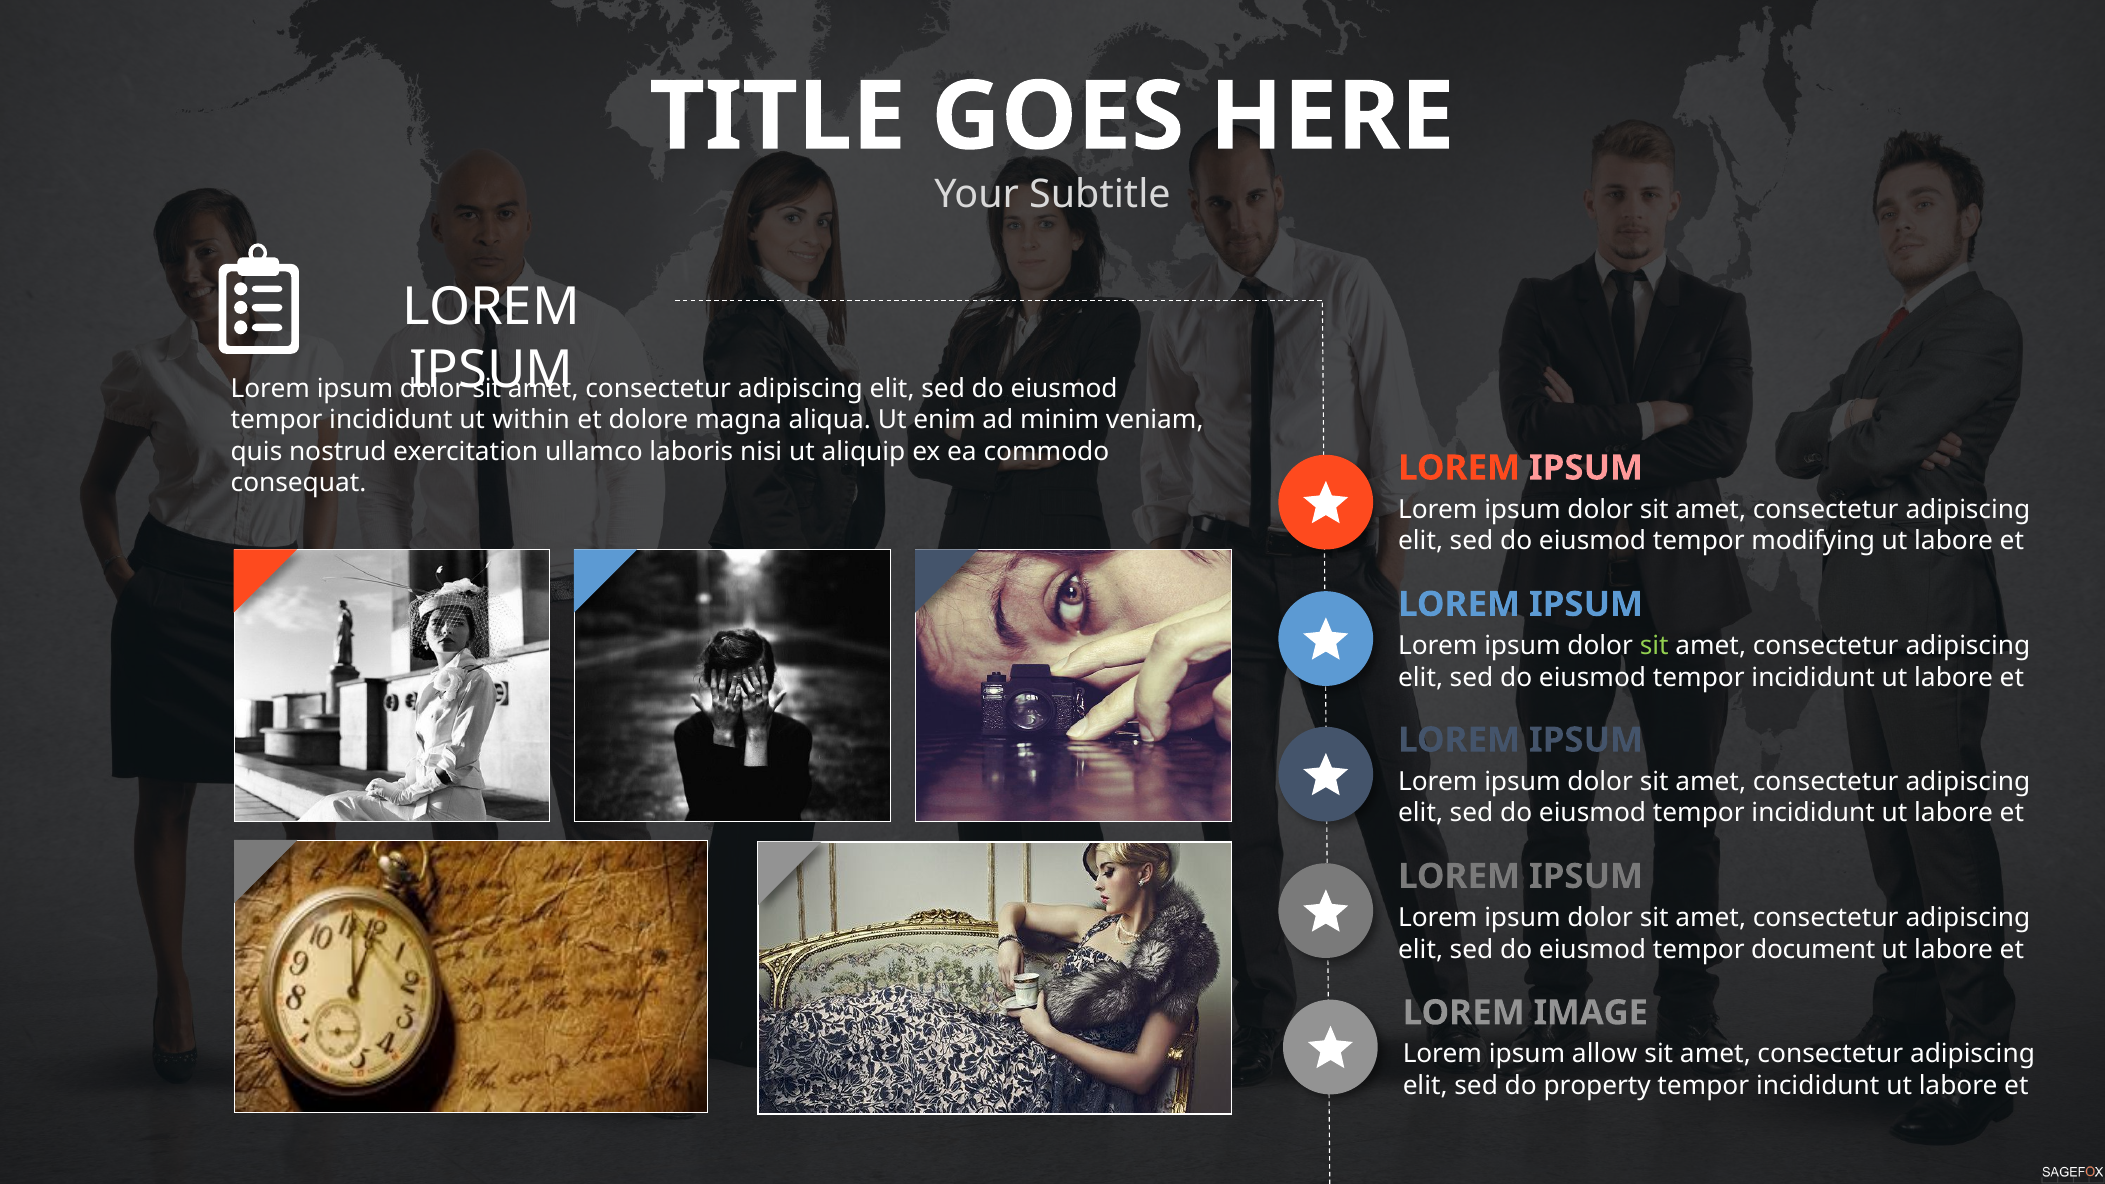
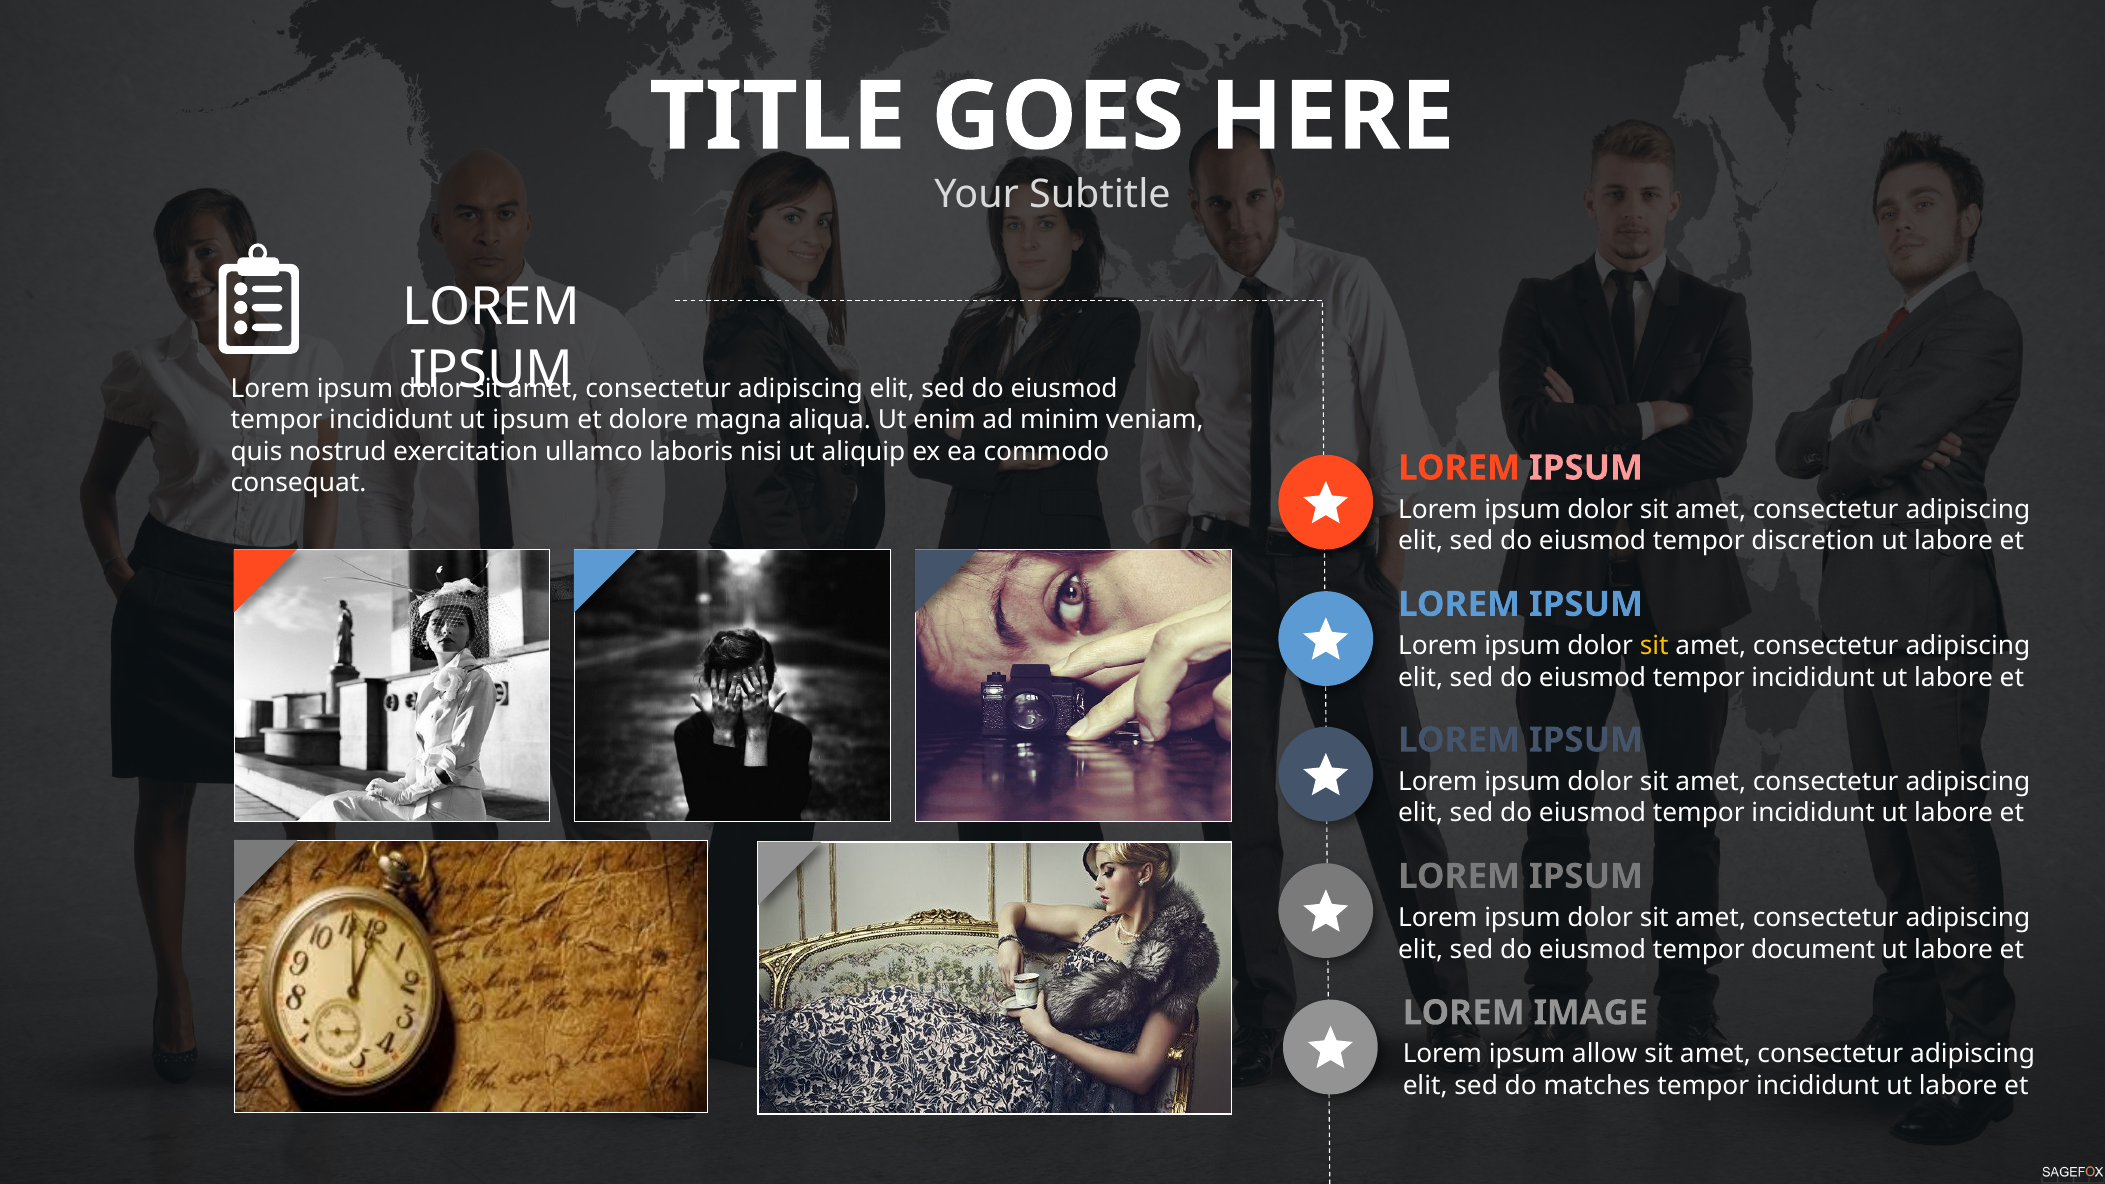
ut within: within -> ipsum
modifying: modifying -> discretion
sit at (1654, 646) colour: light green -> yellow
property: property -> matches
